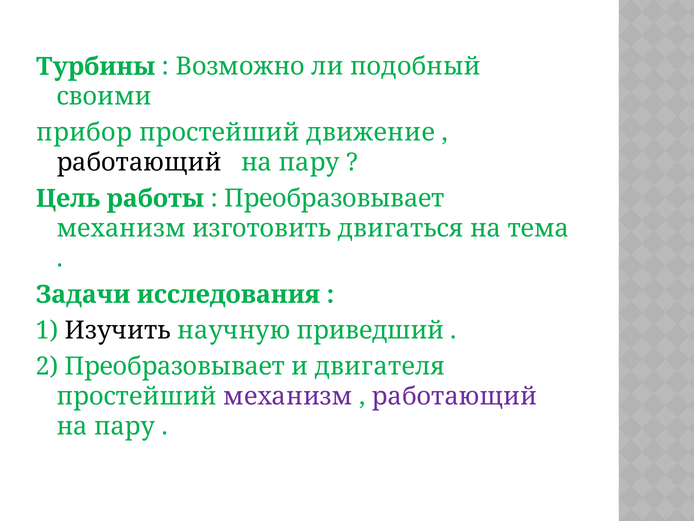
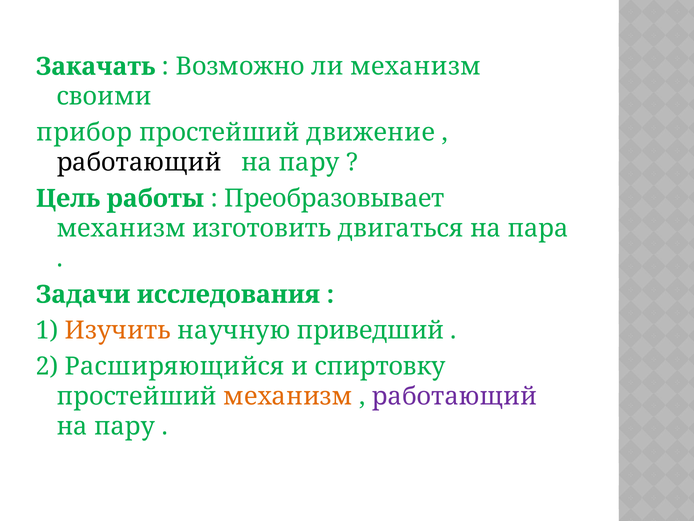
Турбины: Турбины -> Закачать
ли подобный: подобный -> механизм
тема: тема -> пара
Изучить colour: black -> orange
2 Преобразовывает: Преобразовывает -> Расширяющийся
двигателя: двигателя -> спиртовку
механизм at (288, 396) colour: purple -> orange
